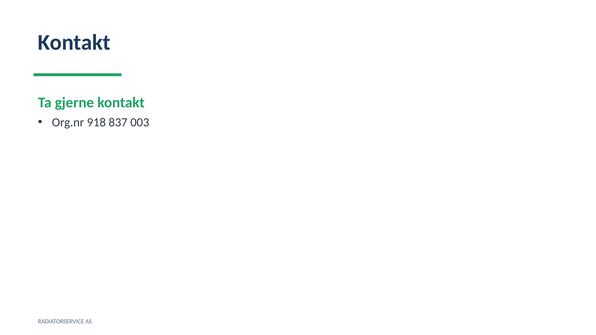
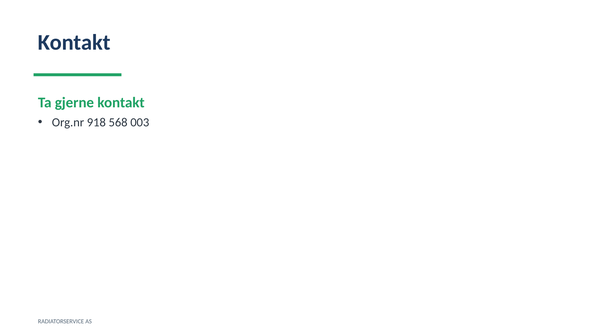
837: 837 -> 568
